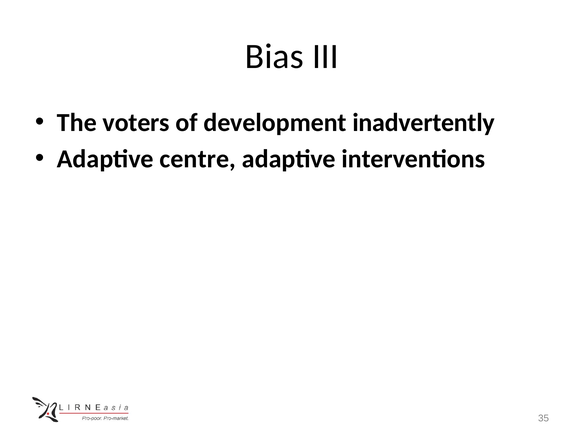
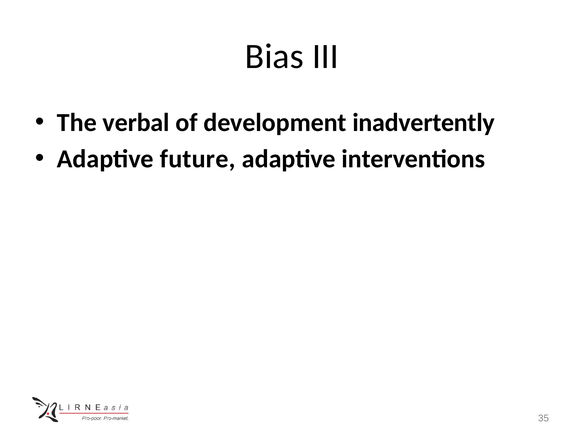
voters: voters -> verbal
centre: centre -> future
